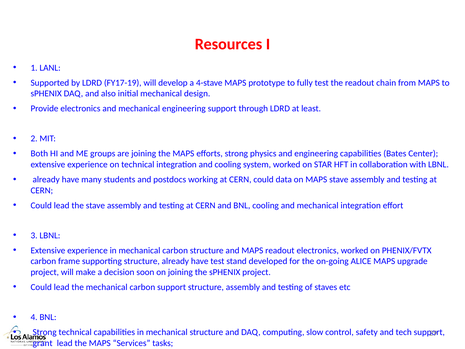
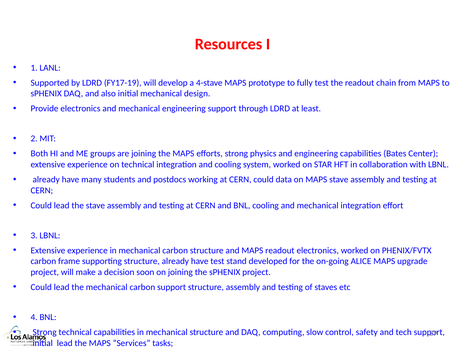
grant at (43, 343): grant -> initial
